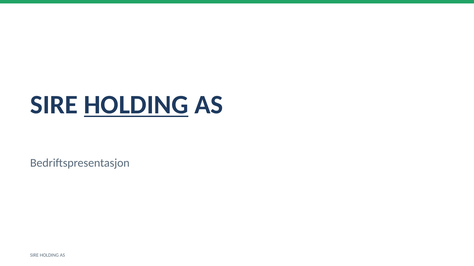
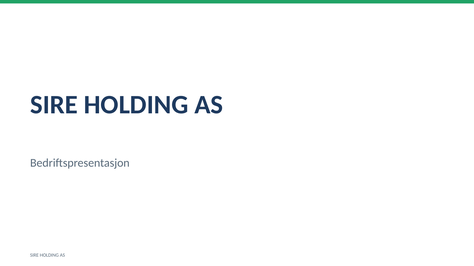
HOLDING at (136, 105) underline: present -> none
